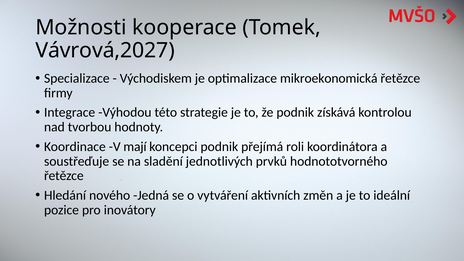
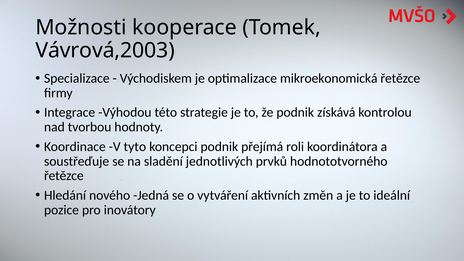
Vávrová,2027: Vávrová,2027 -> Vávrová,2003
mají: mají -> tyto
